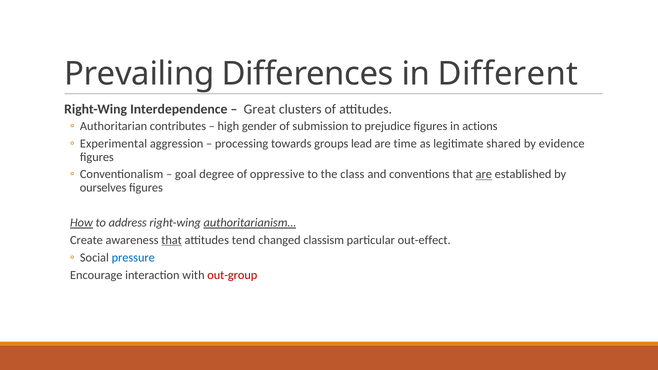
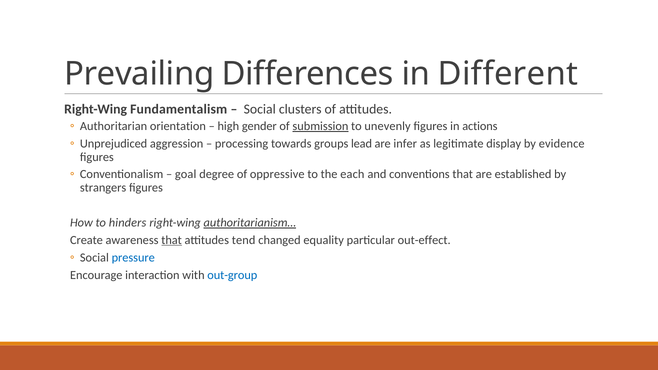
Interdependence: Interdependence -> Fundamentalism
Great at (260, 109): Great -> Social
contributes: contributes -> orientation
submission underline: none -> present
prejudice: prejudice -> unevenly
Experimental: Experimental -> Unprejudiced
time: time -> infer
shared: shared -> display
class: class -> each
are at (484, 174) underline: present -> none
ourselves: ourselves -> strangers
How underline: present -> none
address: address -> hinders
classism: classism -> equality
out-group colour: red -> blue
